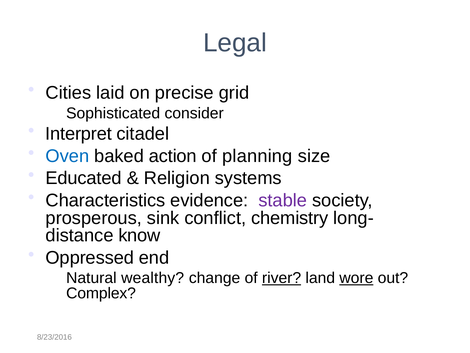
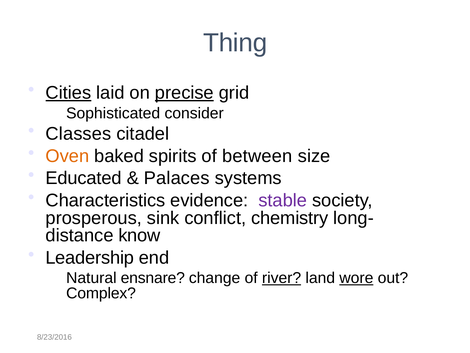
Legal: Legal -> Thing
Cities underline: none -> present
precise underline: none -> present
Interpret: Interpret -> Classes
Oven colour: blue -> orange
action: action -> spirits
planning: planning -> between
Religion: Religion -> Palaces
Oppressed: Oppressed -> Leadership
wealthy: wealthy -> ensnare
